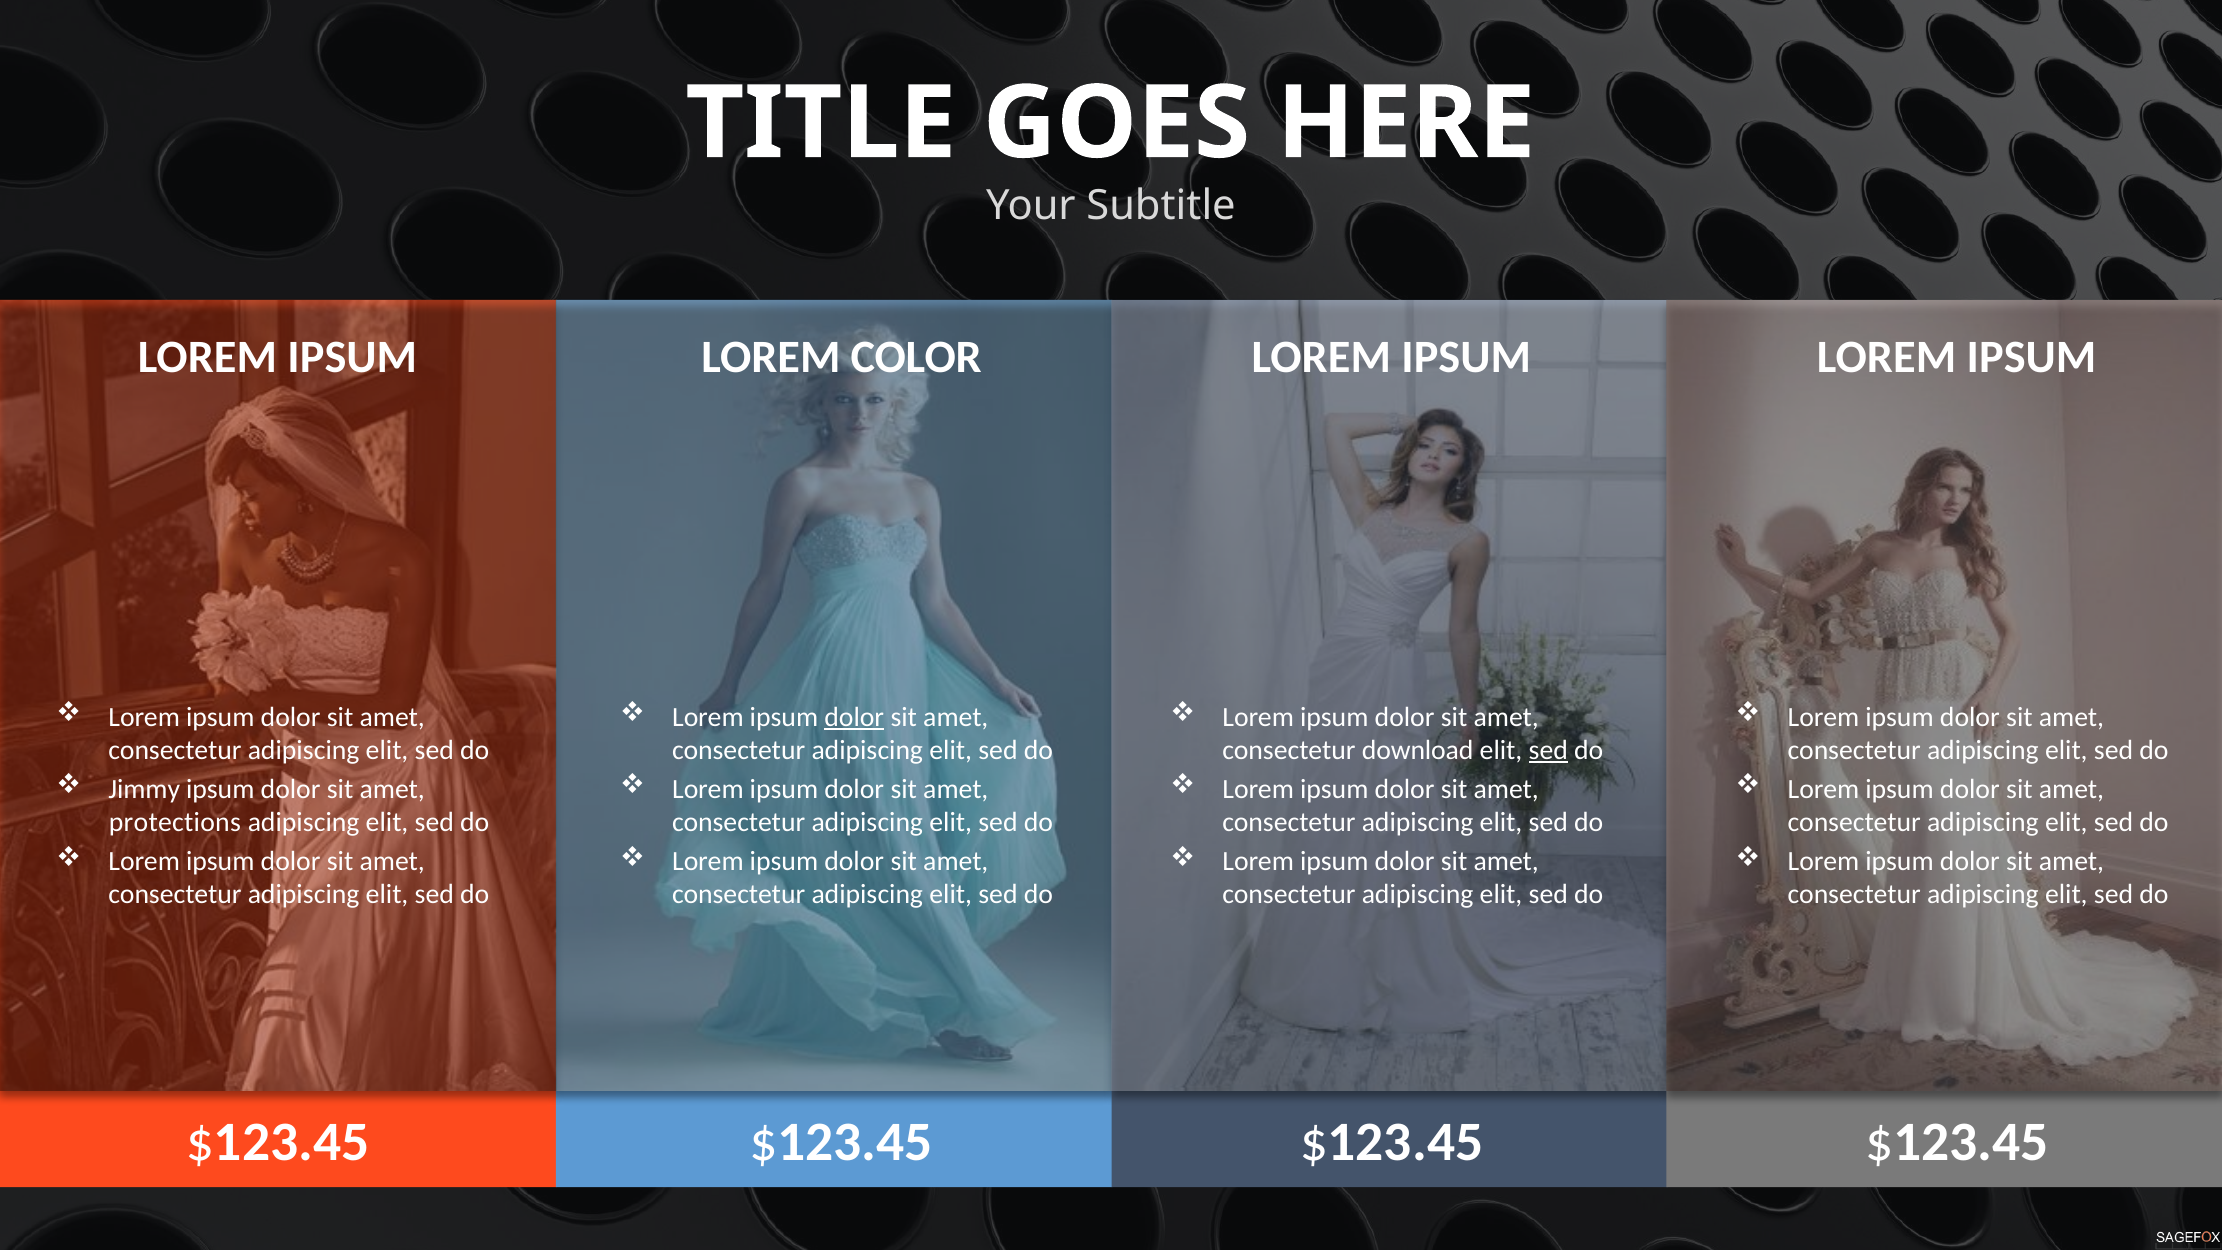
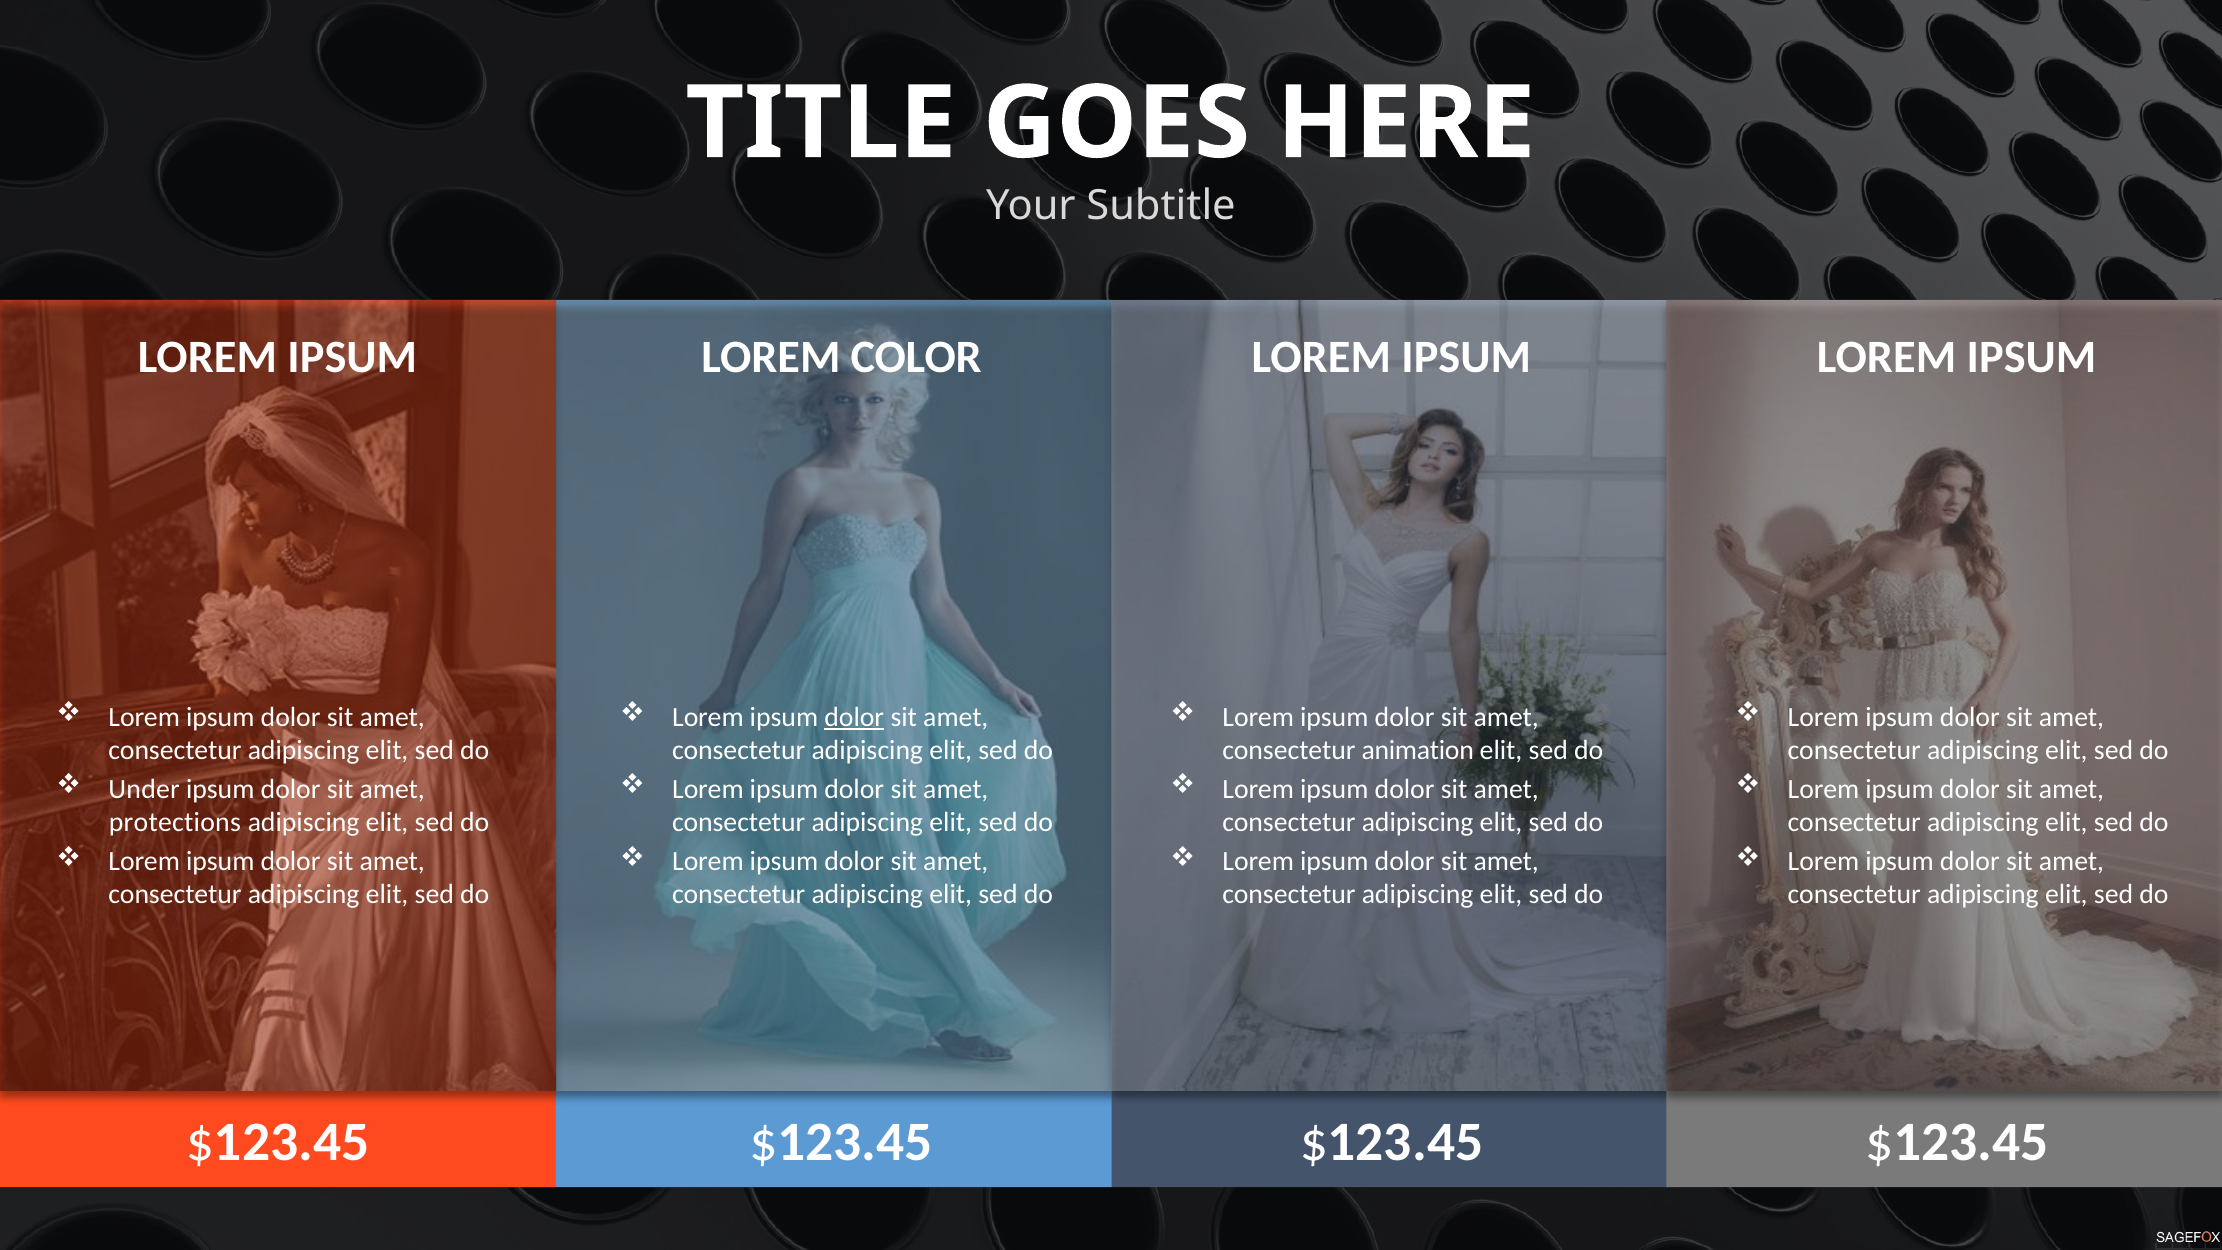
download: download -> animation
sed at (1548, 750) underline: present -> none
Jimmy: Jimmy -> Under
